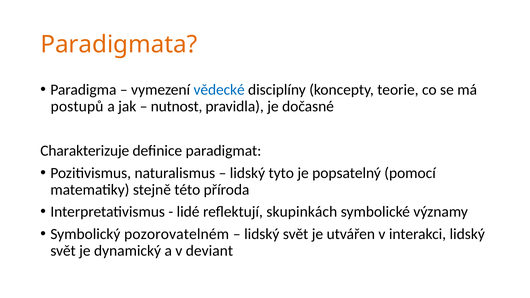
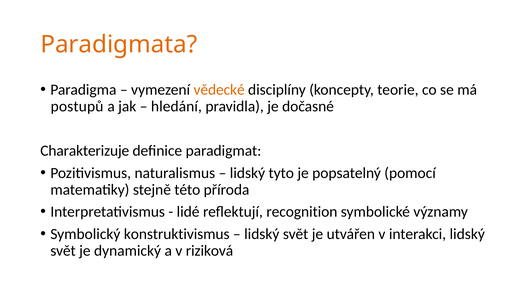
vědecké colour: blue -> orange
nutnost: nutnost -> hledání
skupinkách: skupinkách -> recognition
pozorovatelném: pozorovatelném -> konstruktivismus
deviant: deviant -> riziková
